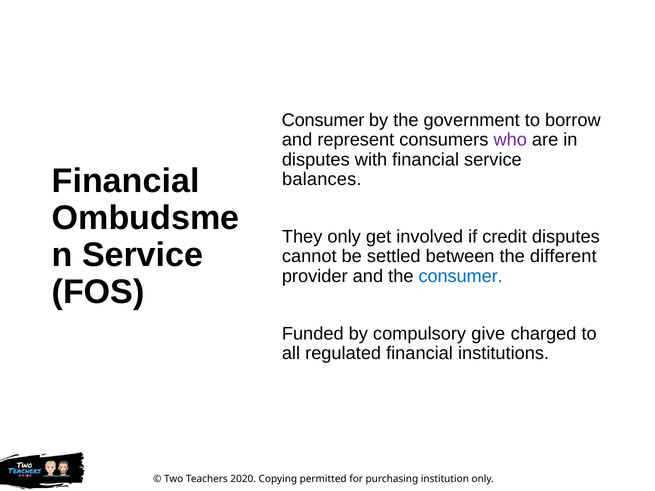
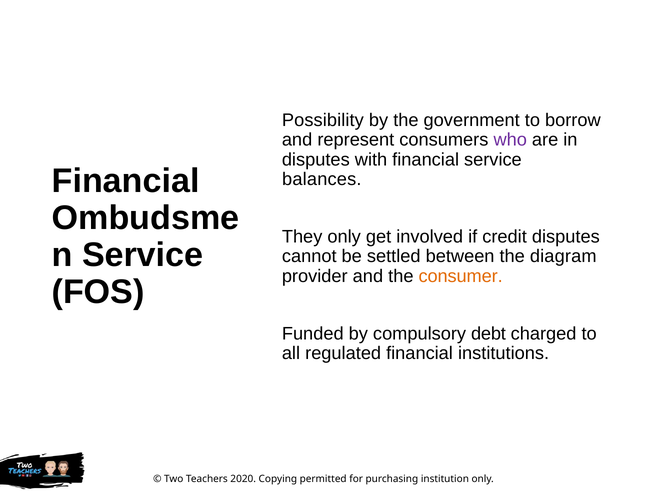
Consumer at (323, 120): Consumer -> Possibility
different: different -> diagram
consumer at (461, 276) colour: blue -> orange
give: give -> debt
